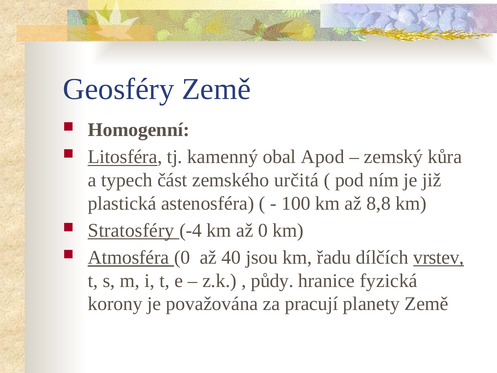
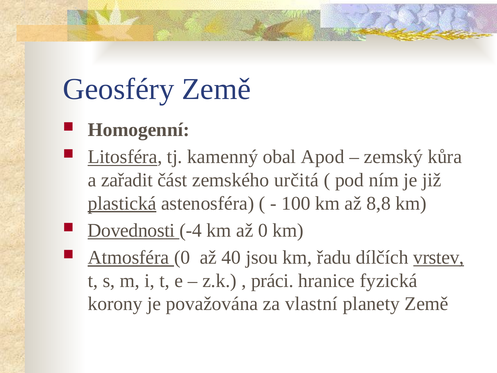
typech: typech -> zařadit
plastická underline: none -> present
Stratosféry: Stratosféry -> Dovednosti
půdy: půdy -> práci
pracují: pracují -> vlastní
